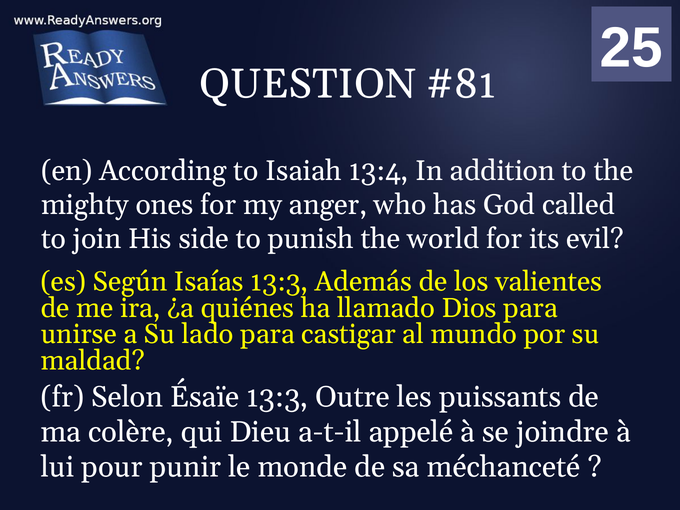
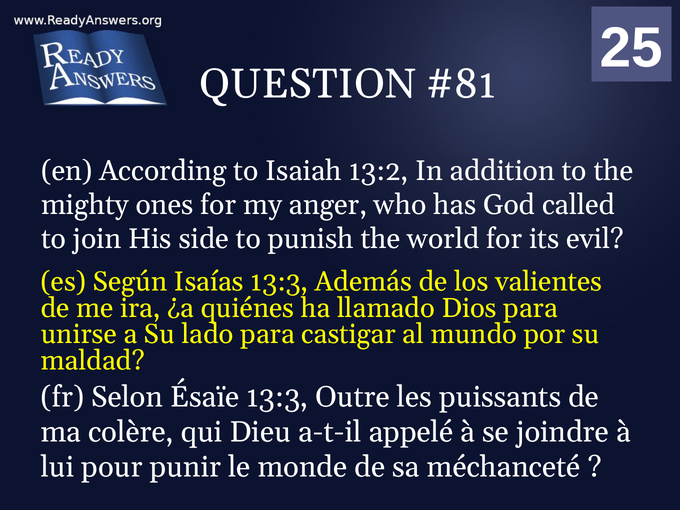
13:4: 13:4 -> 13:2
